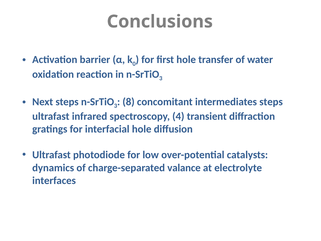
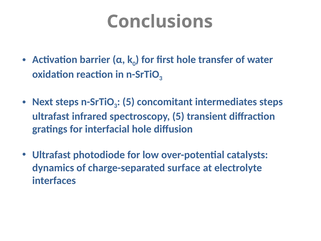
8 at (129, 102): 8 -> 5
spectroscopy 4: 4 -> 5
valance: valance -> surface
